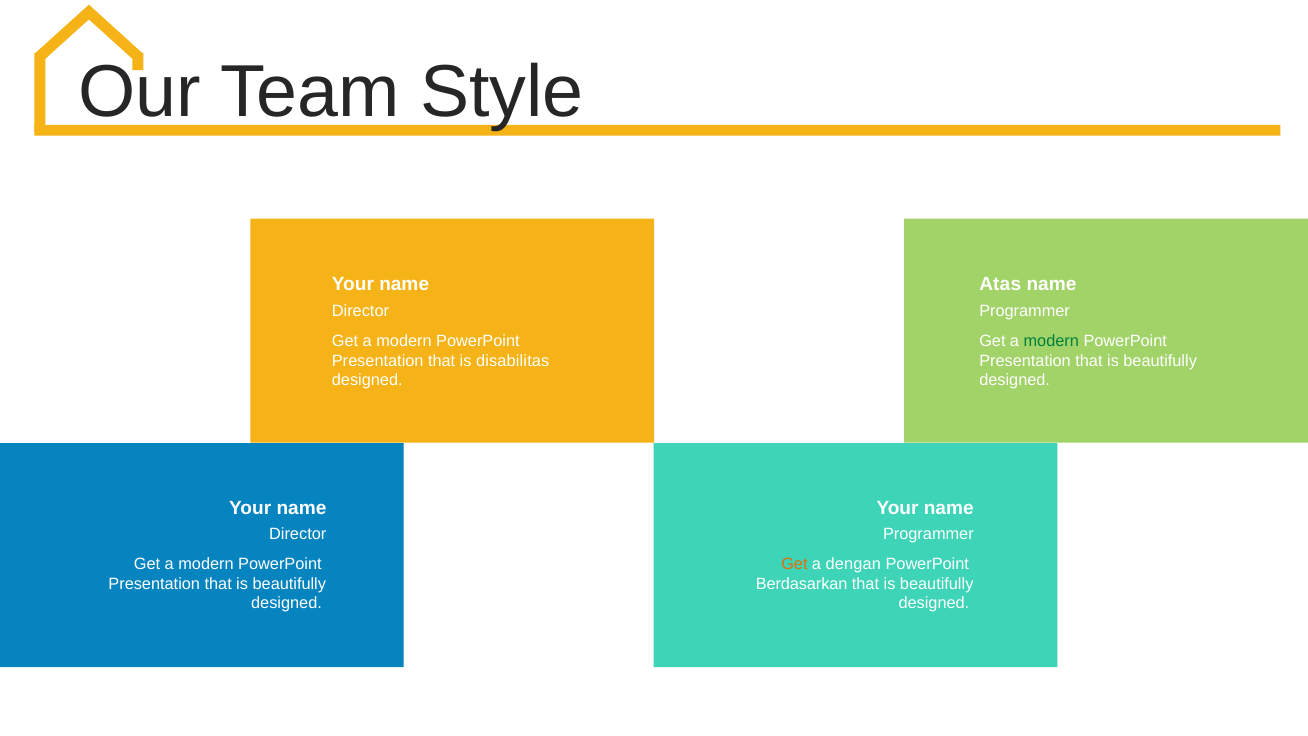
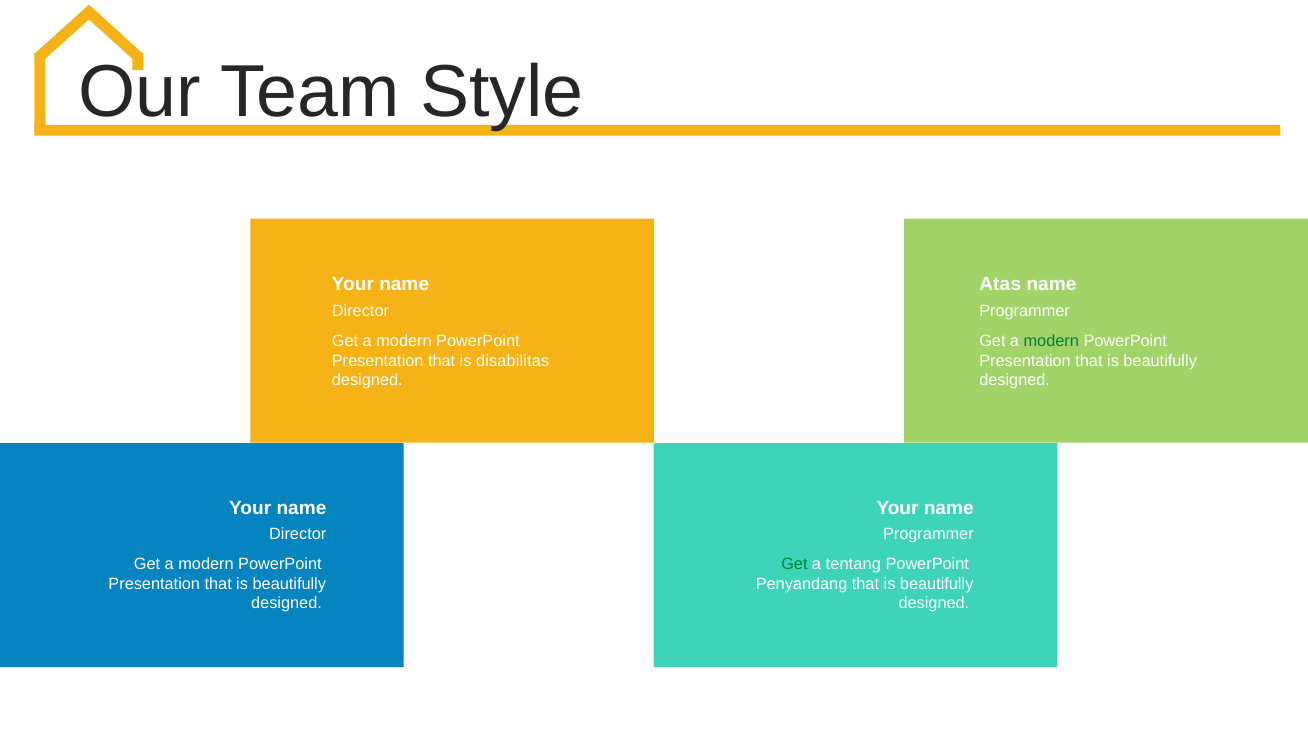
Get at (794, 564) colour: orange -> green
dengan: dengan -> tentang
Berdasarkan: Berdasarkan -> Penyandang
